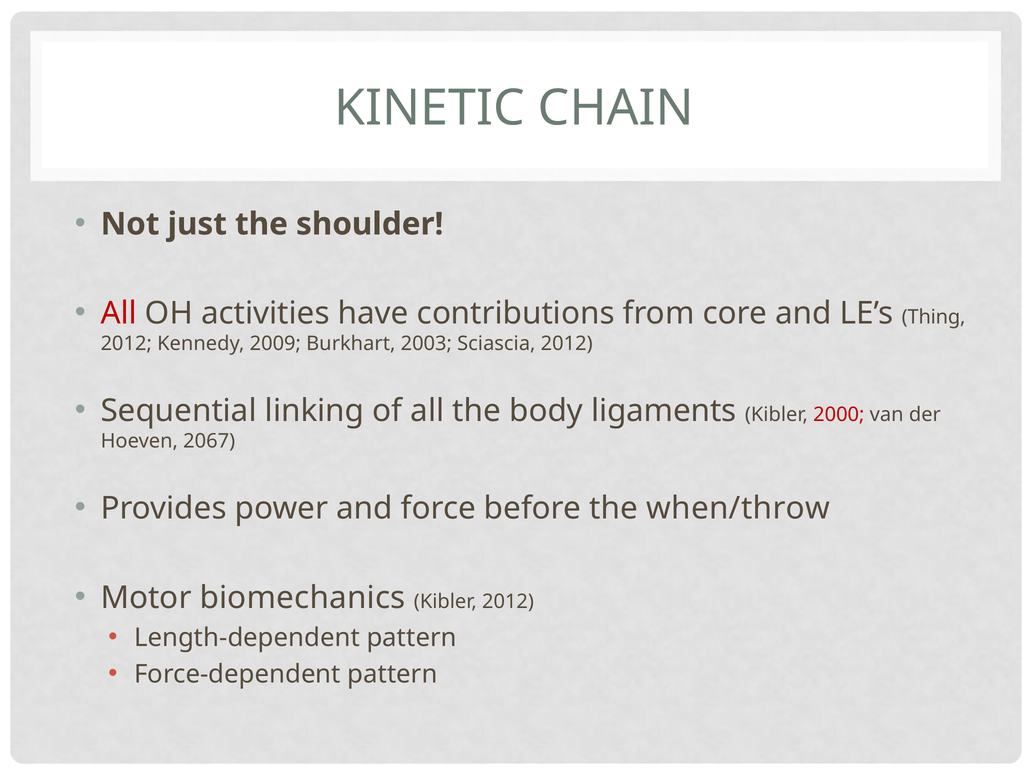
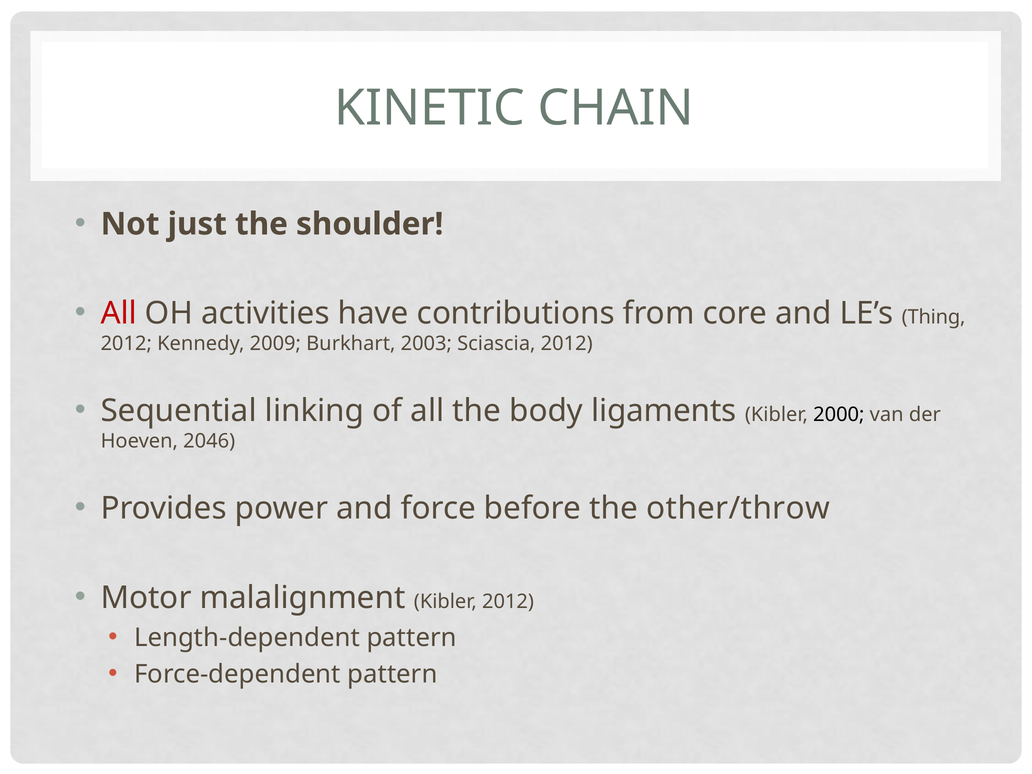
2000 colour: red -> black
2067: 2067 -> 2046
when/throw: when/throw -> other/throw
biomechanics: biomechanics -> malalignment
